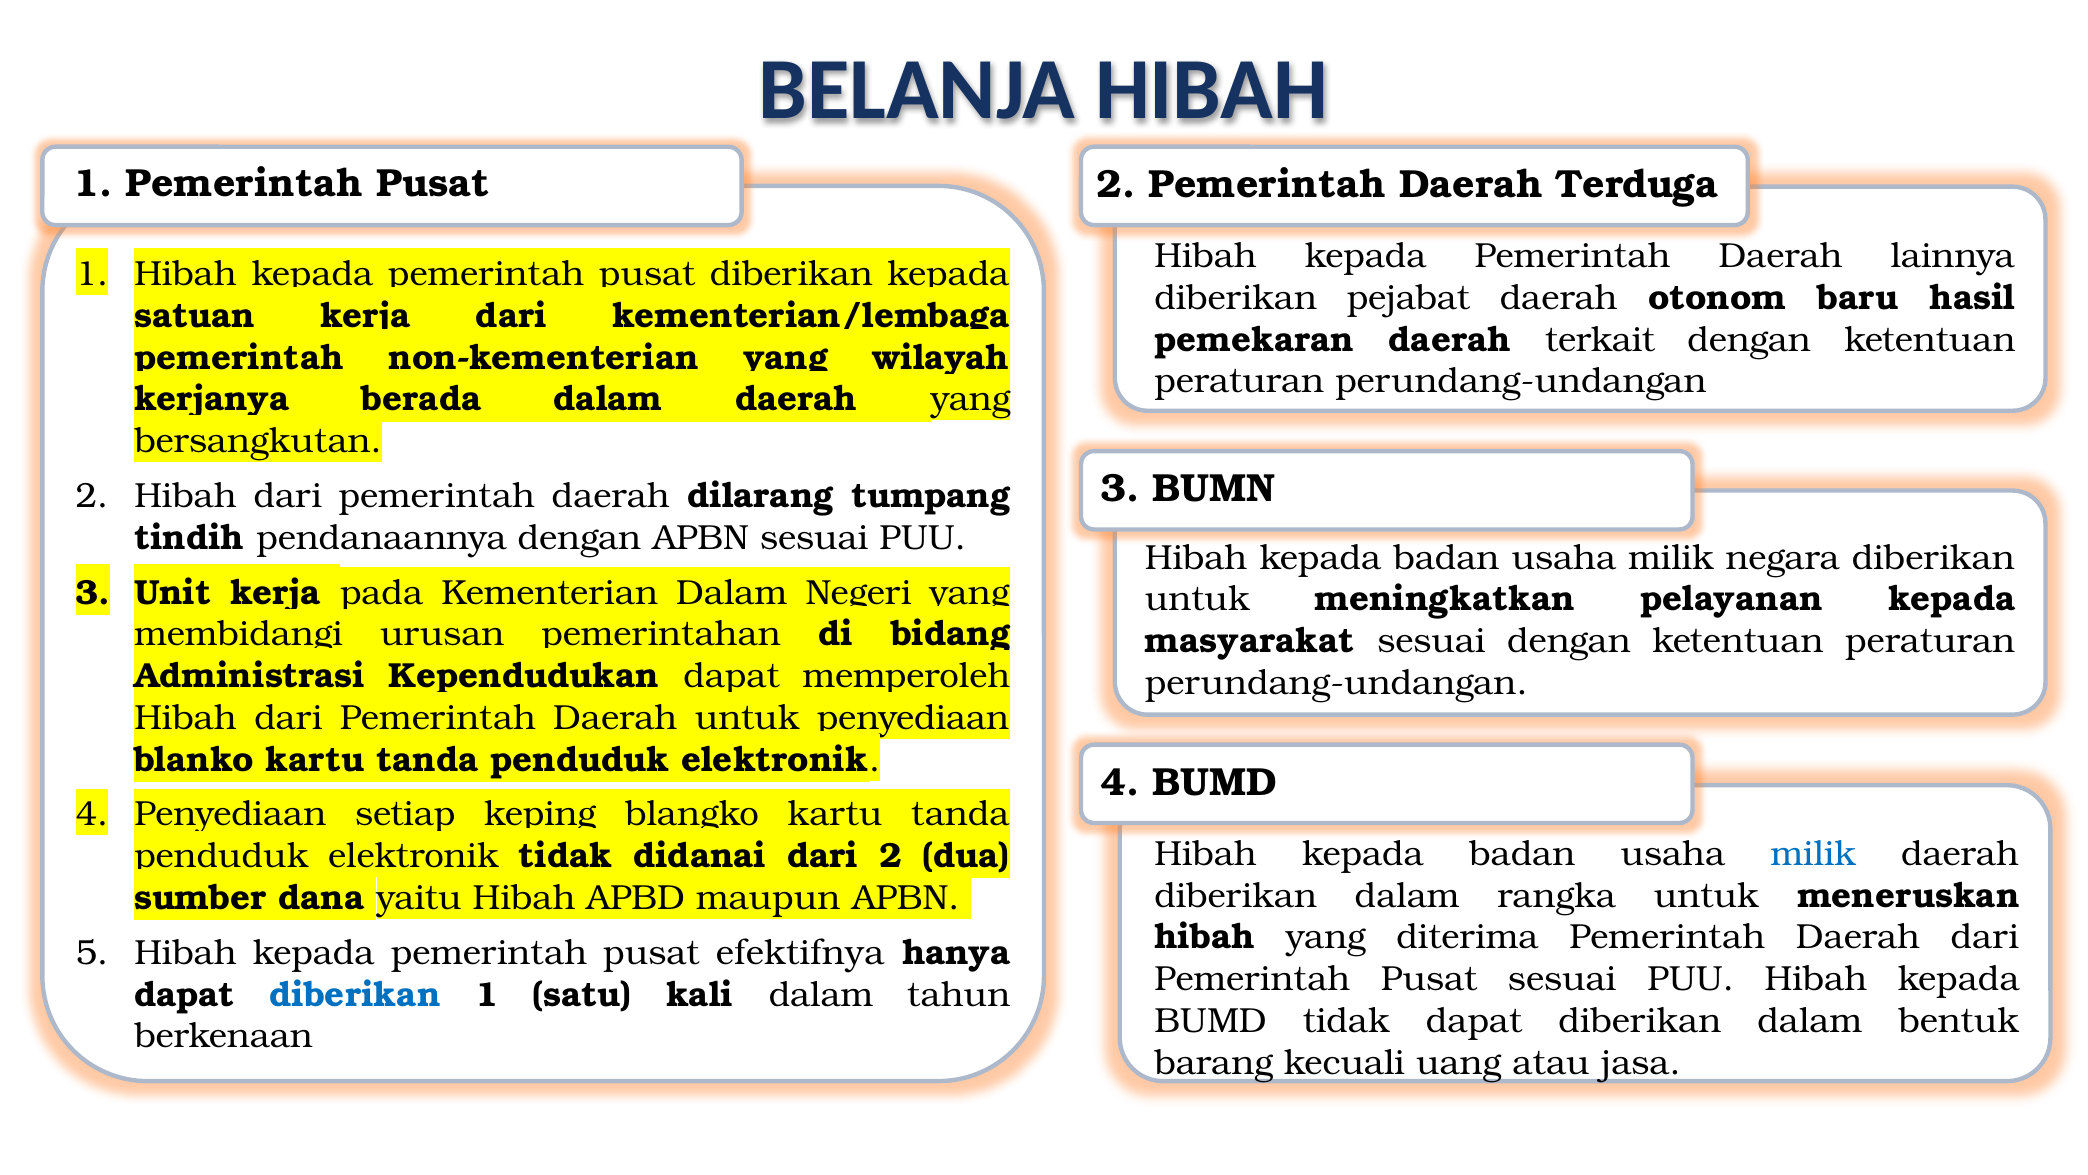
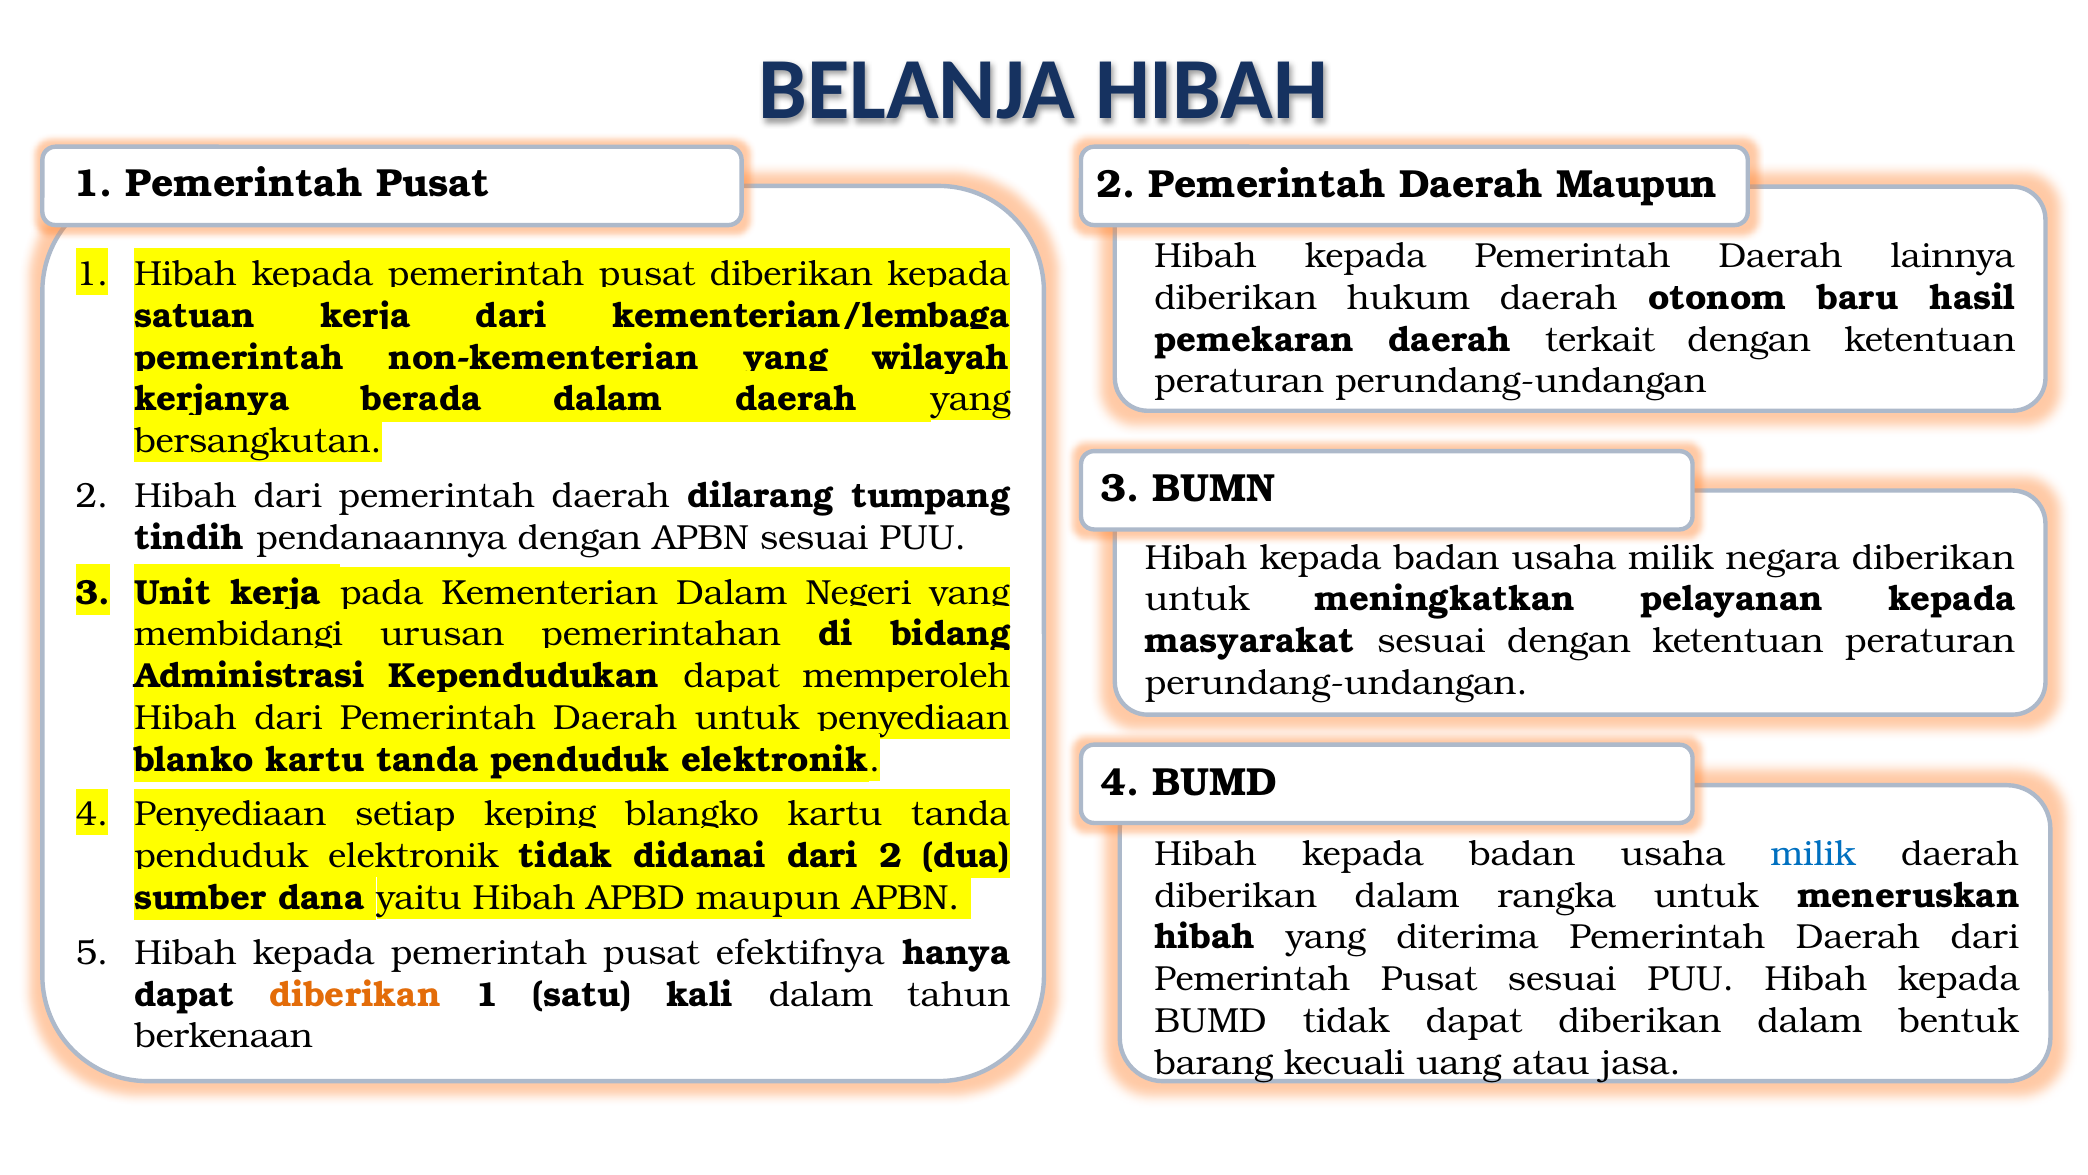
Daerah Terduga: Terduga -> Maupun
pejabat: pejabat -> hukum
diberikan at (355, 994) colour: blue -> orange
